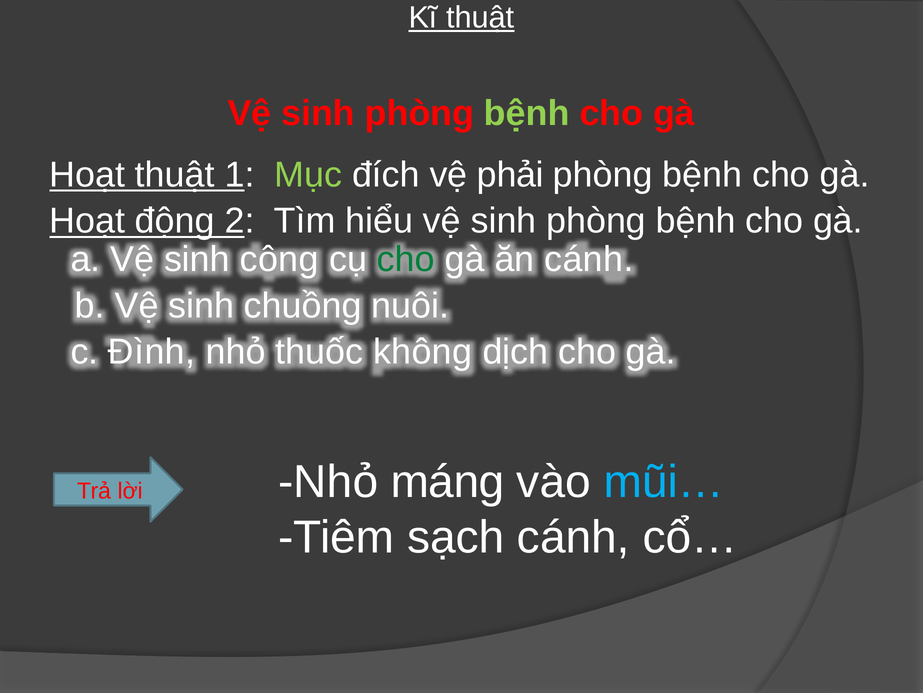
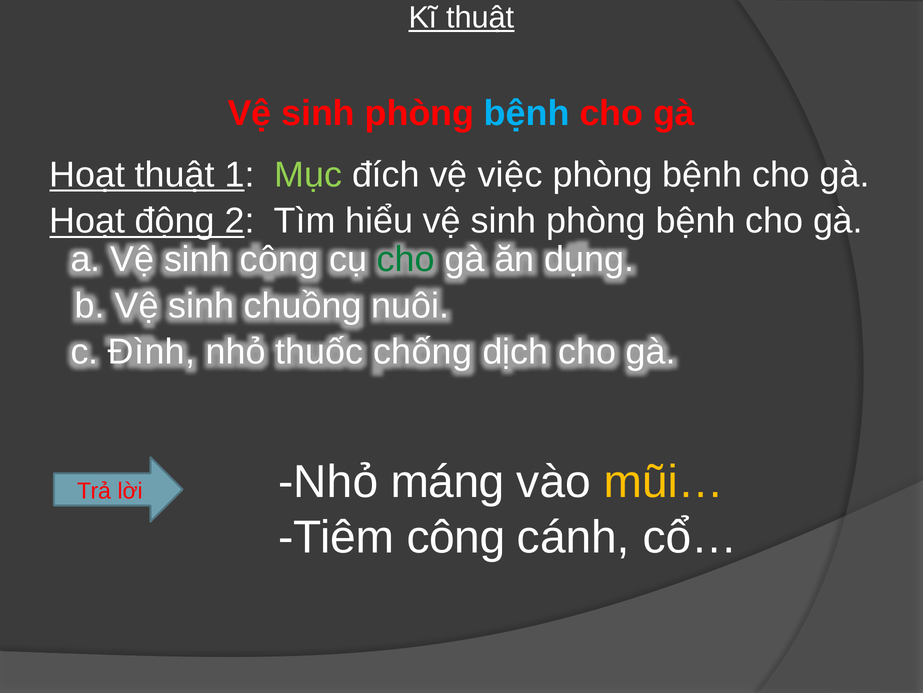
bệnh at (527, 113) colour: light green -> light blue
phải: phải -> việc
ăn cánh: cánh -> dụng
không: không -> chống
mũi… colour: light blue -> yellow
Tiêm sạch: sạch -> công
